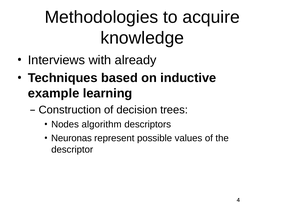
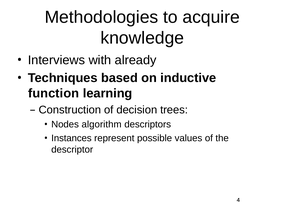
example: example -> function
Neuronas: Neuronas -> Instances
